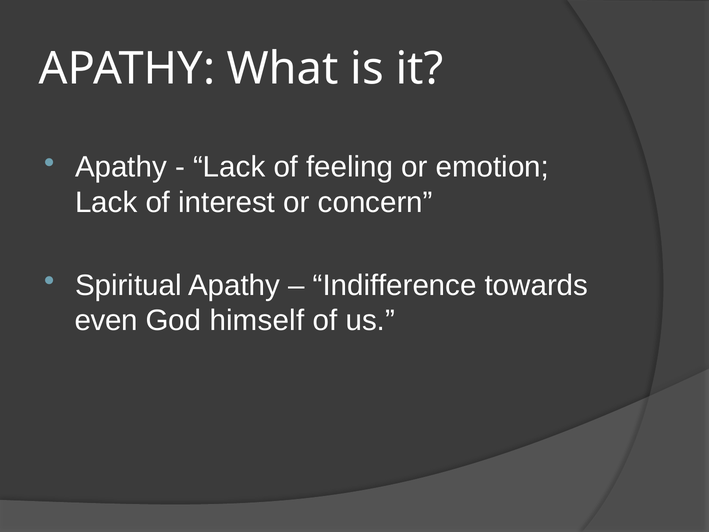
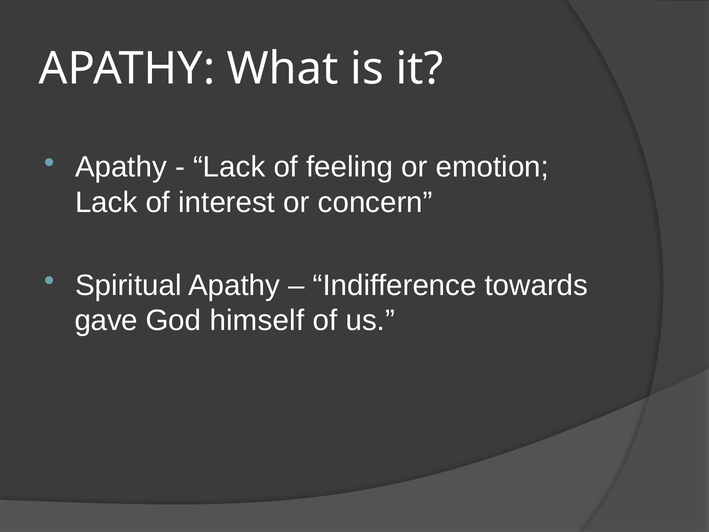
even: even -> gave
